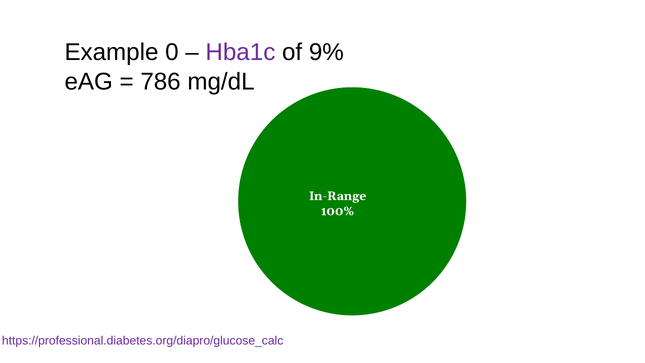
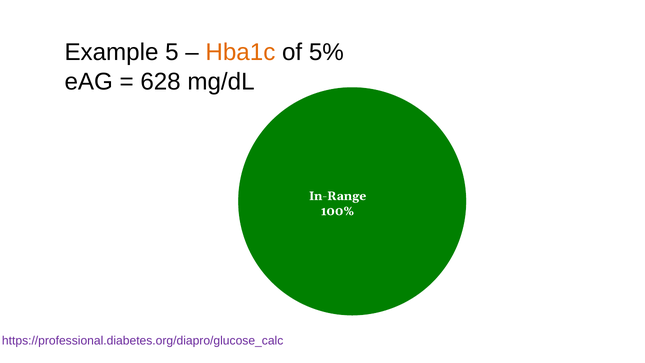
0: 0 -> 5
Hba1c colour: purple -> orange
9%: 9% -> 5%
786: 786 -> 628
